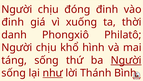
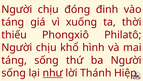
đinh at (13, 22): đinh -> táng
danh: danh -> thiếu
Người at (126, 60) underline: present -> none
Bình: Bình -> Hiệp
